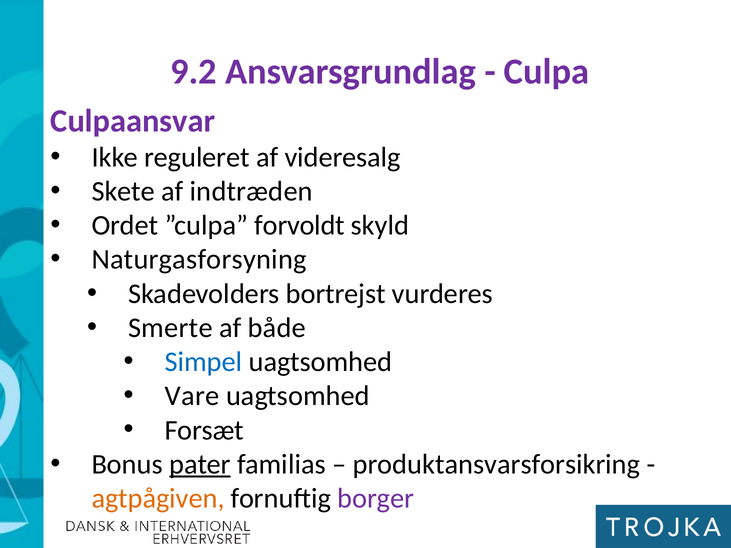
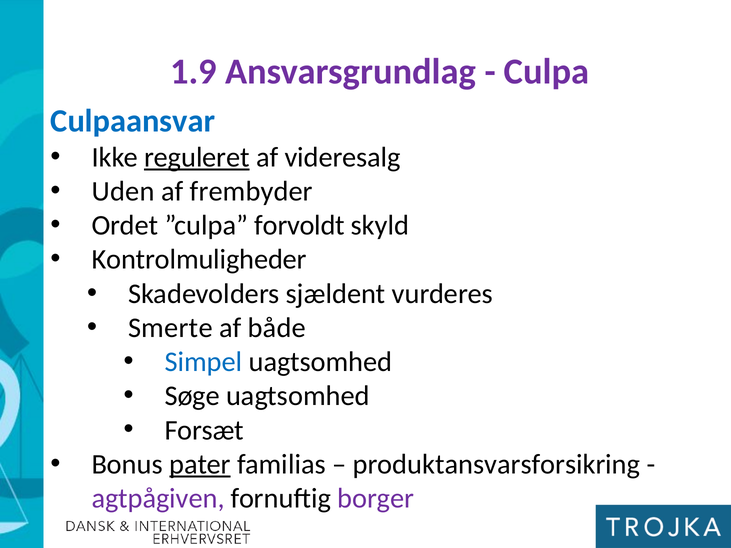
9.2: 9.2 -> 1.9
Culpaansvar colour: purple -> blue
reguleret underline: none -> present
Skete: Skete -> Uden
indtræden: indtræden -> frembyder
Naturgasforsyning: Naturgasforsyning -> Kontrolmuligheder
bortrejst: bortrejst -> sjældent
Vare: Vare -> Søge
agtpågiven colour: orange -> purple
